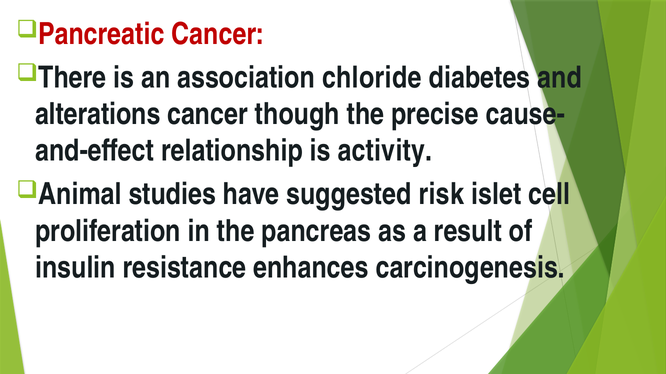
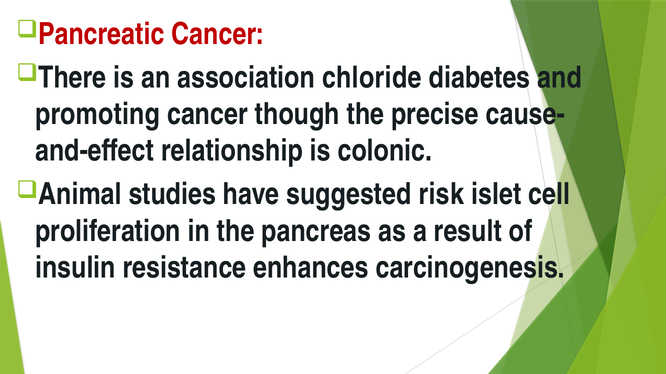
alterations: alterations -> promoting
activity: activity -> colonic
